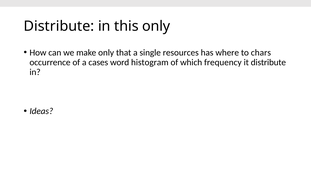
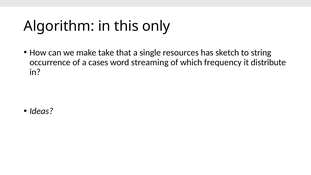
Distribute at (59, 26): Distribute -> Algorithm
make only: only -> take
where: where -> sketch
chars: chars -> string
histogram: histogram -> streaming
